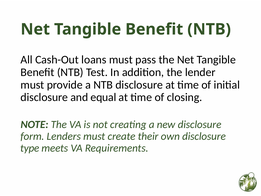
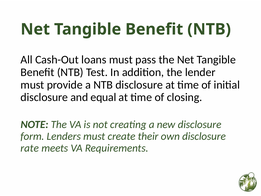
type: type -> rate
